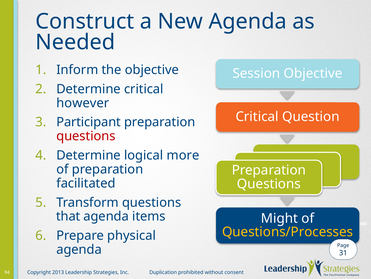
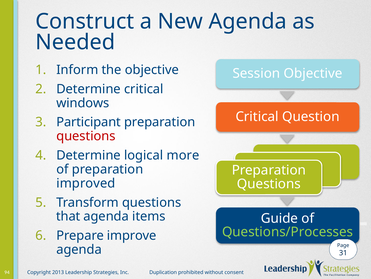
however: however -> windows
facilitated: facilitated -> improved
Might: Might -> Guide
Questions/Processes colour: yellow -> light green
physical: physical -> improve
